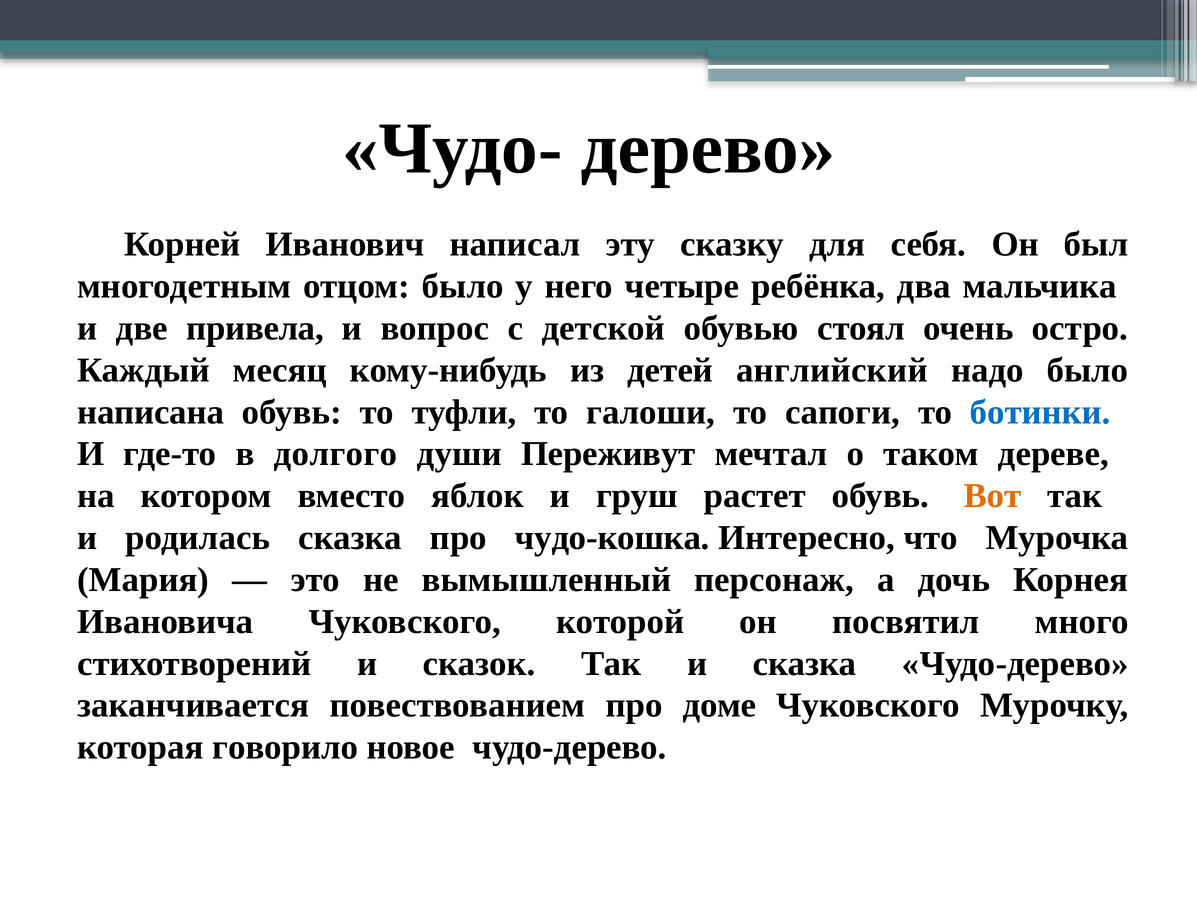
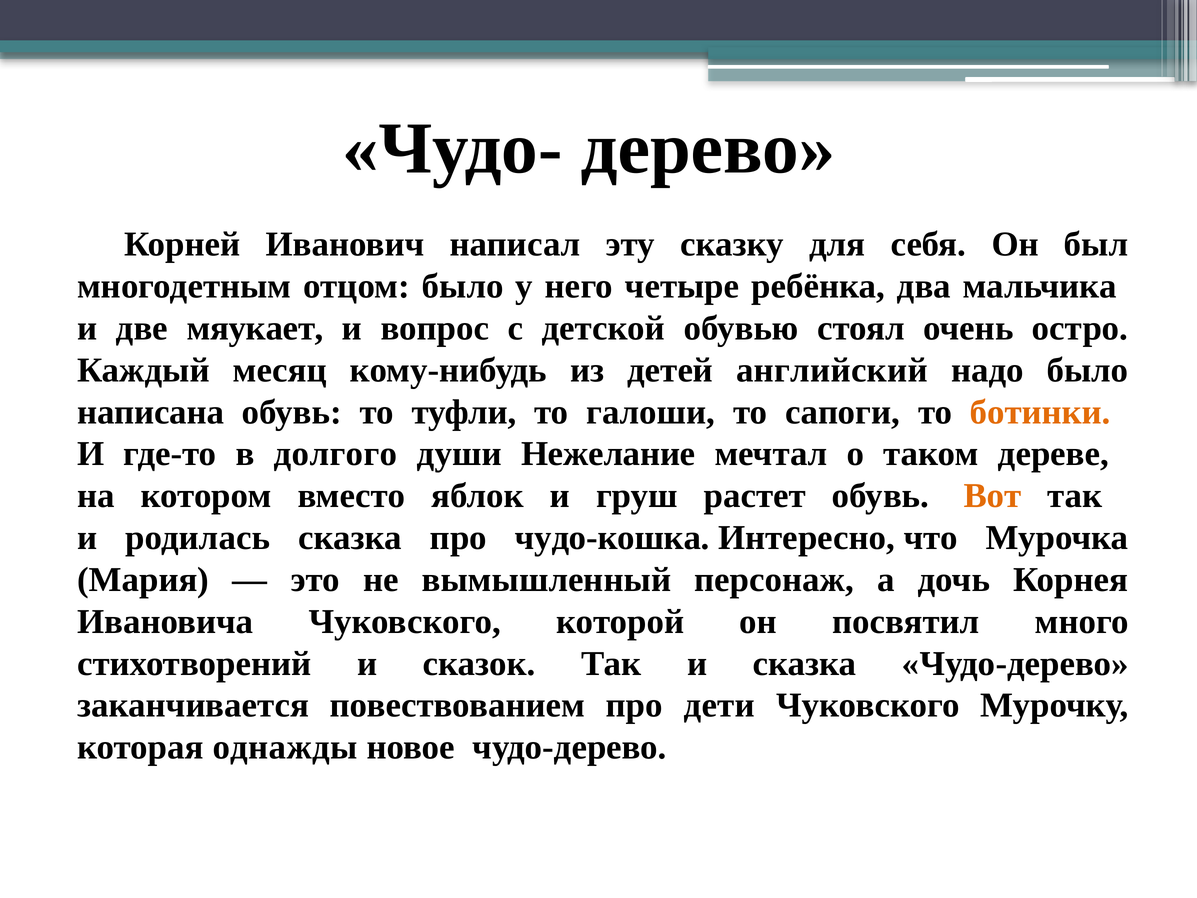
привела: привела -> мяукает
ботинки colour: blue -> orange
Переживут: Переживут -> Нежелание
доме: доме -> дети
говорило: говорило -> однажды
